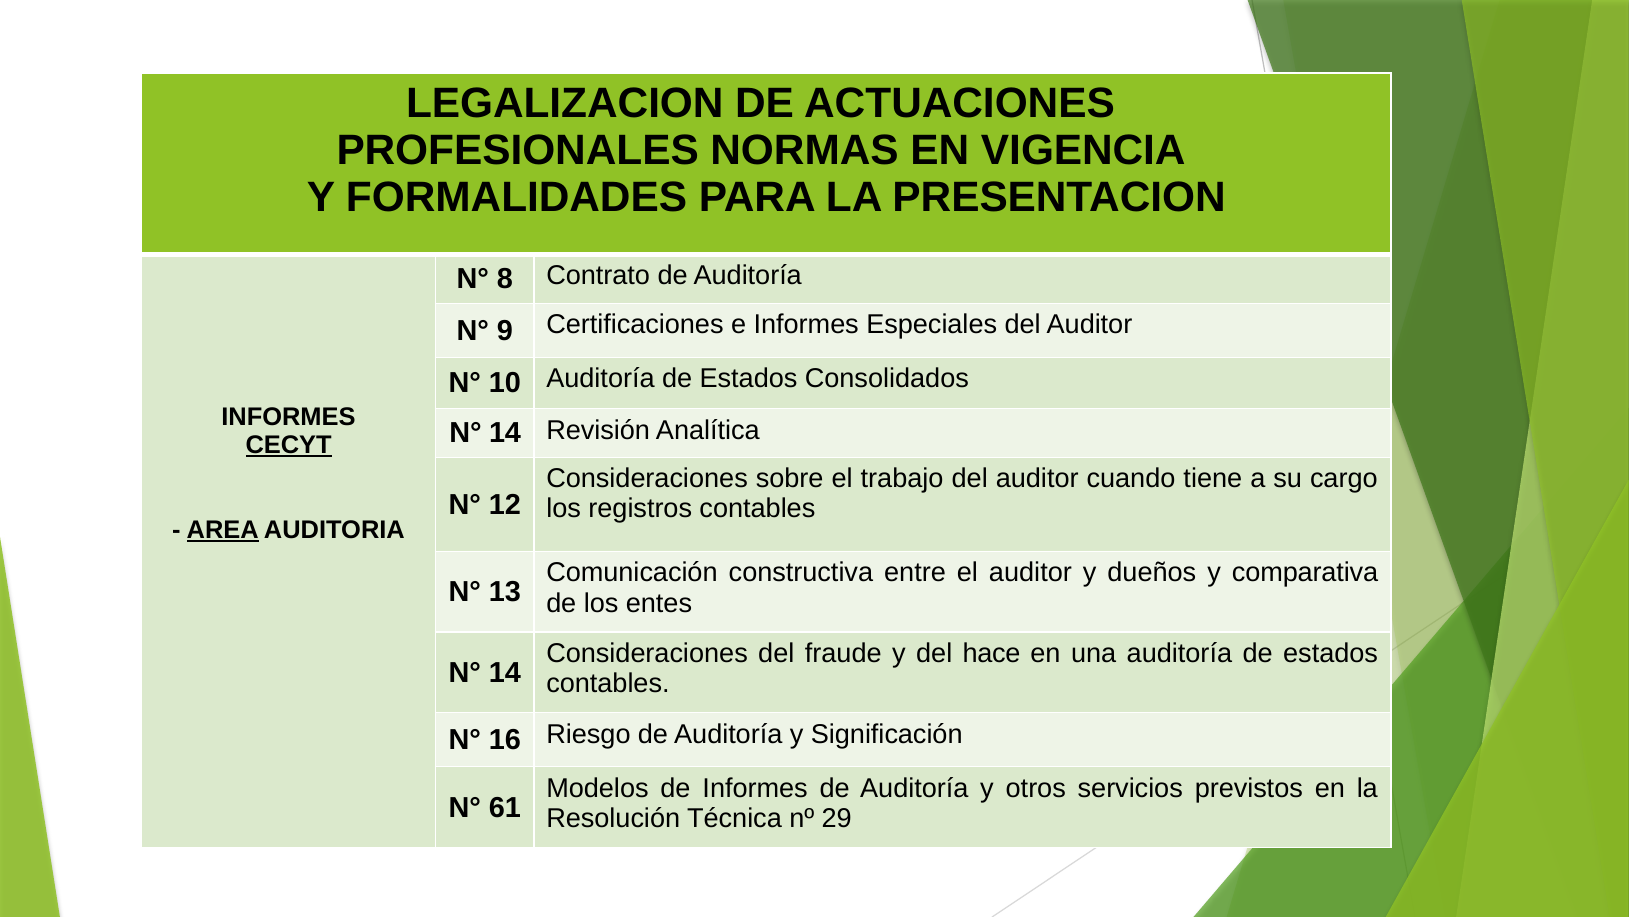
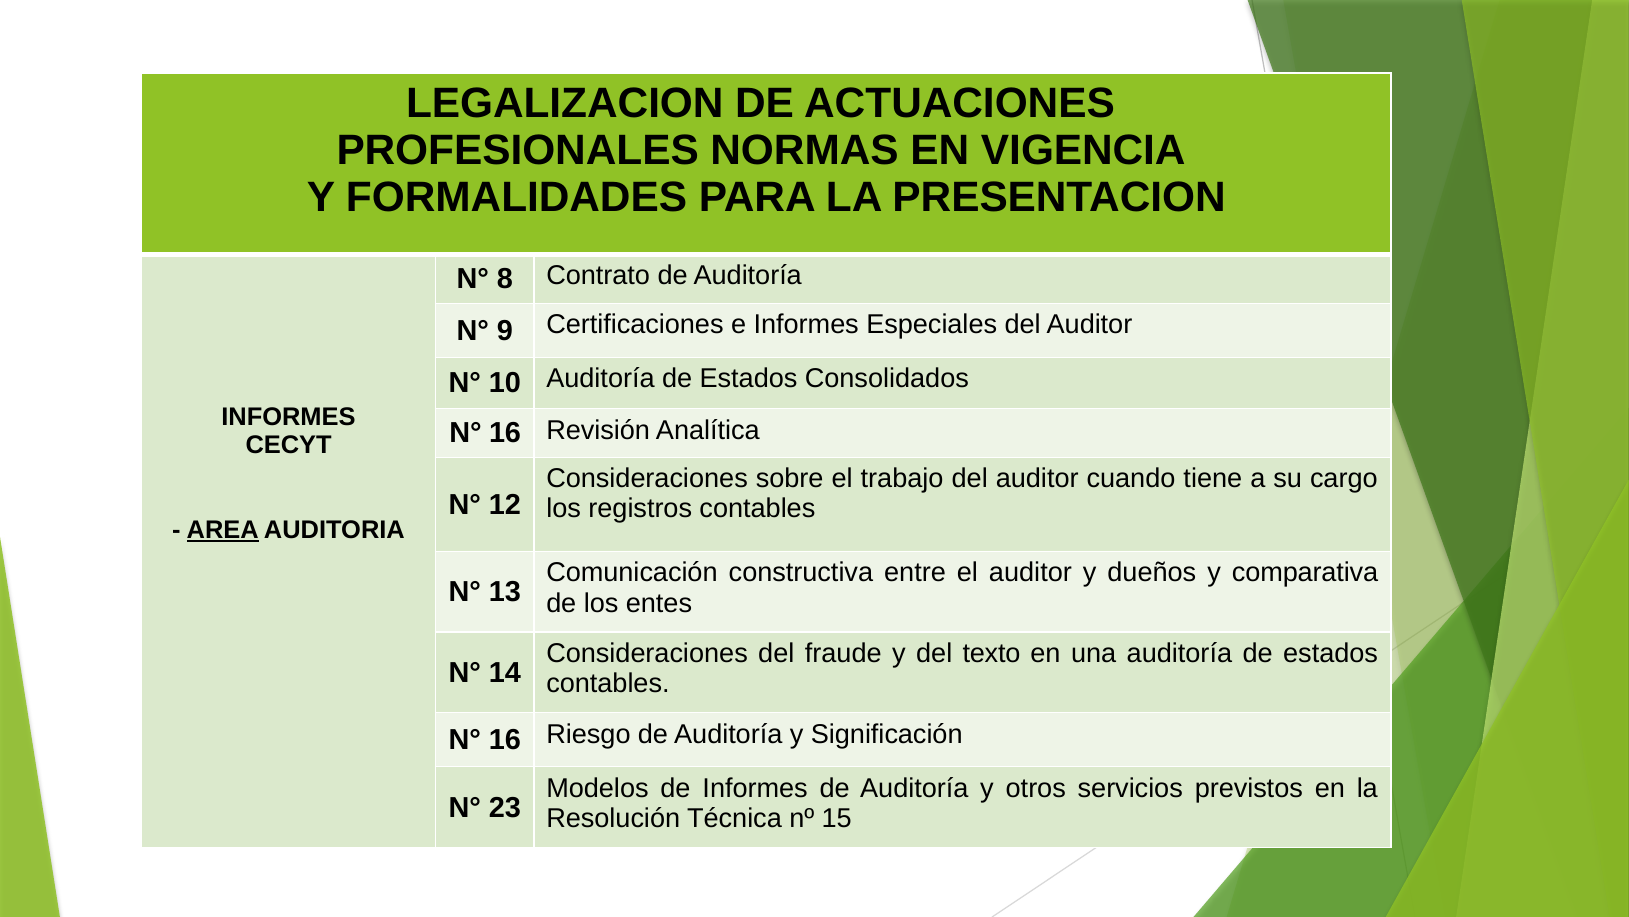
14 at (505, 433): 14 -> 16
CECYT underline: present -> none
hace: hace -> texto
61: 61 -> 23
29: 29 -> 15
